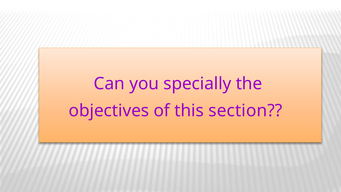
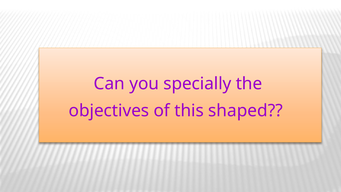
section: section -> shaped
